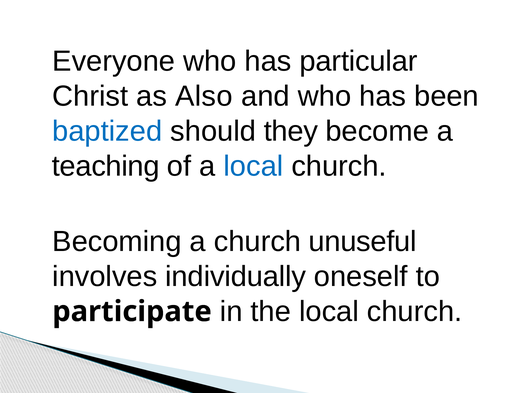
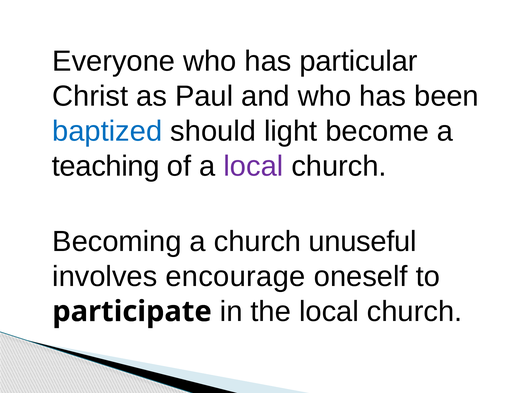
Also: Also -> Paul
they: they -> light
local at (253, 166) colour: blue -> purple
individually: individually -> encourage
